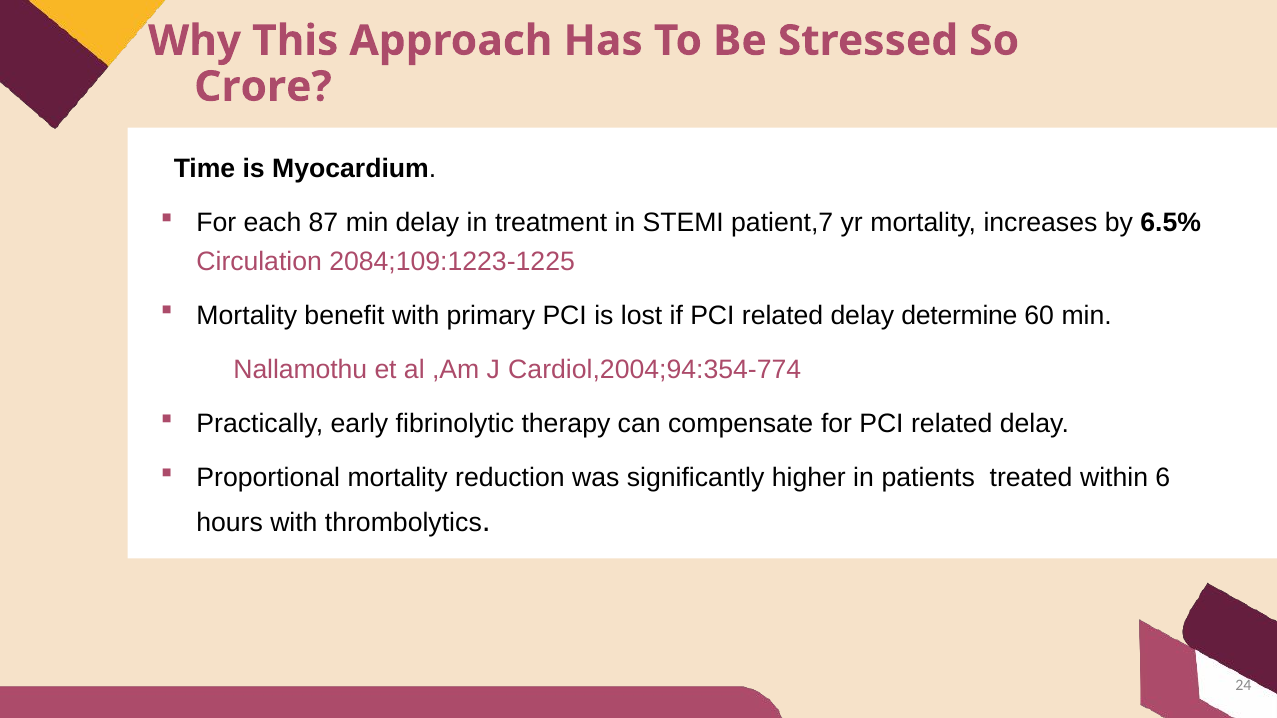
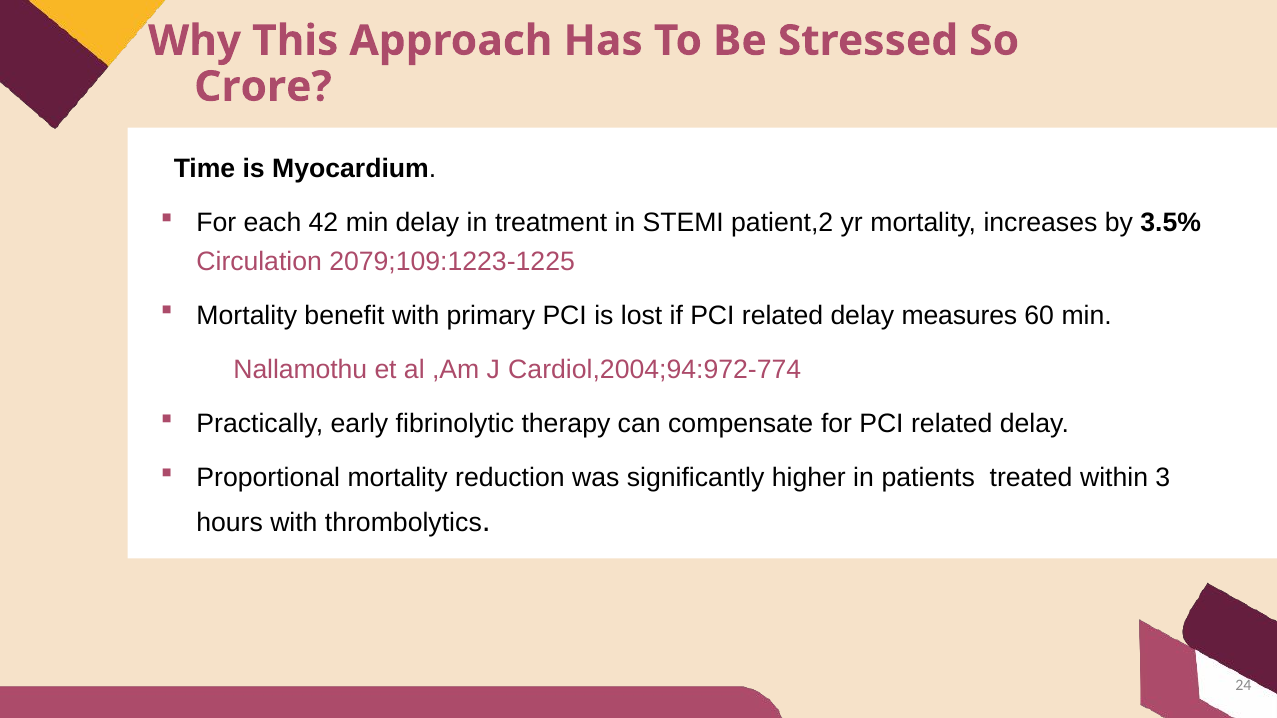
87: 87 -> 42
patient,7: patient,7 -> patient,2
6.5%: 6.5% -> 3.5%
2084;109:1223-1225: 2084;109:1223-1225 -> 2079;109:1223-1225
determine: determine -> measures
Cardiol,2004;94:354-774: Cardiol,2004;94:354-774 -> Cardiol,2004;94:972-774
6: 6 -> 3
